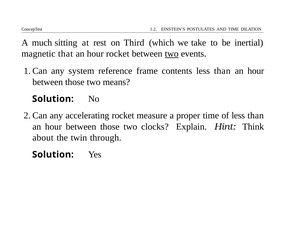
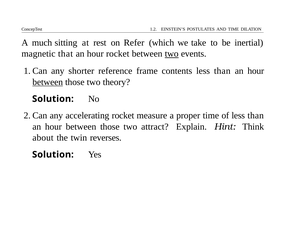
Third: Third -> Refer
system: system -> shorter
between at (48, 82) underline: none -> present
means: means -> theory
clocks: clocks -> attract
through: through -> reverses
